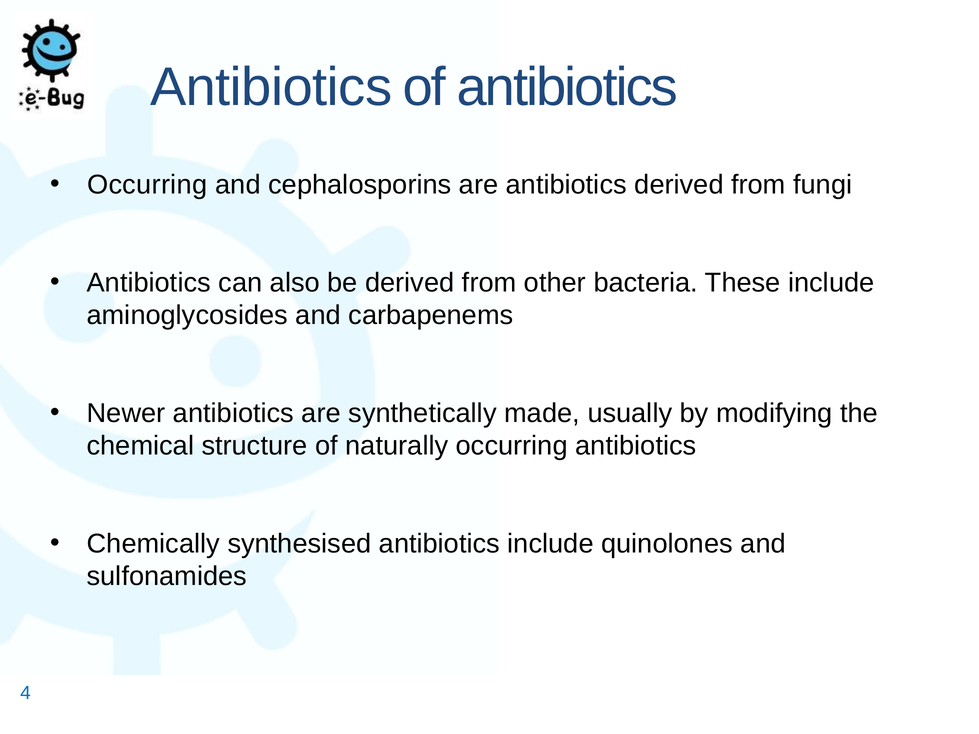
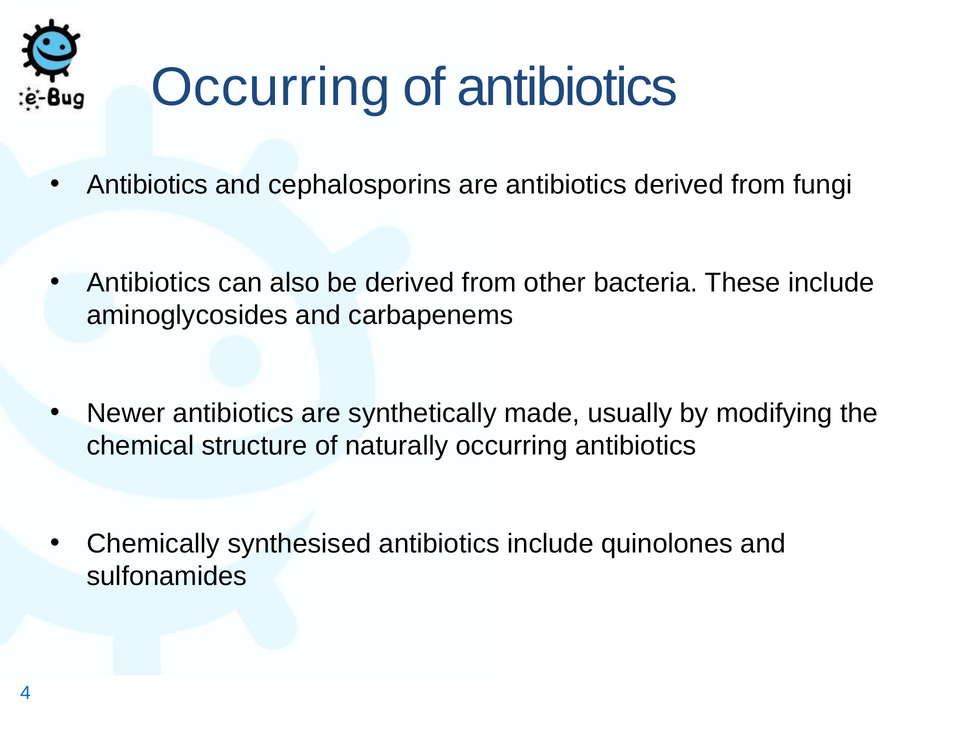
Antibiotics at (271, 87): Antibiotics -> Occurring
Occurring at (147, 185): Occurring -> Antibiotics
